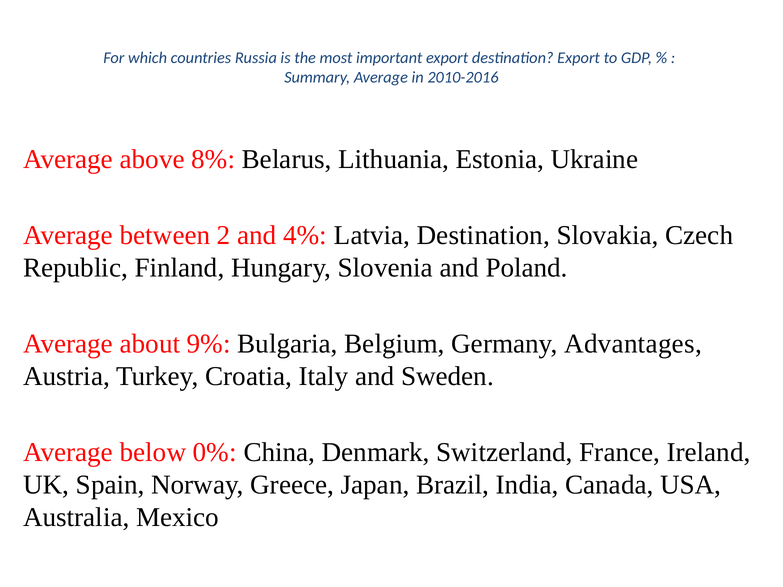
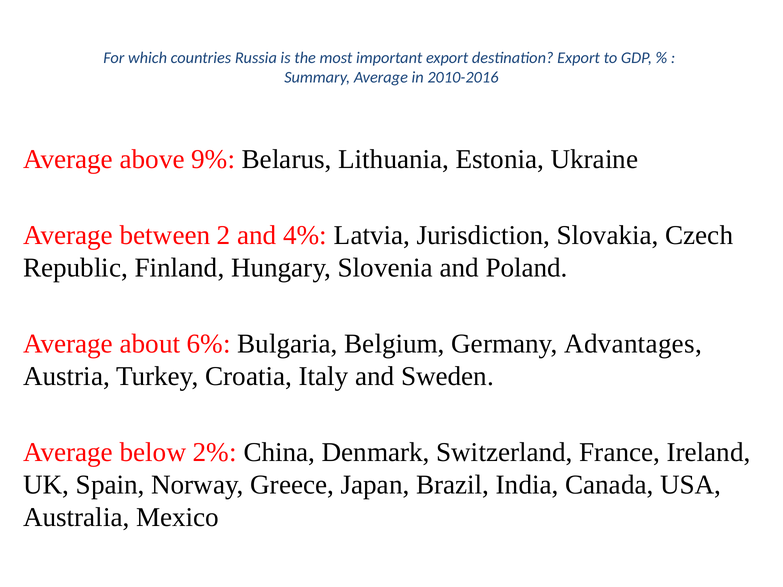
8%: 8% -> 9%
Latvia Destination: Destination -> Jurisdiction
9%: 9% -> 6%
0%: 0% -> 2%
